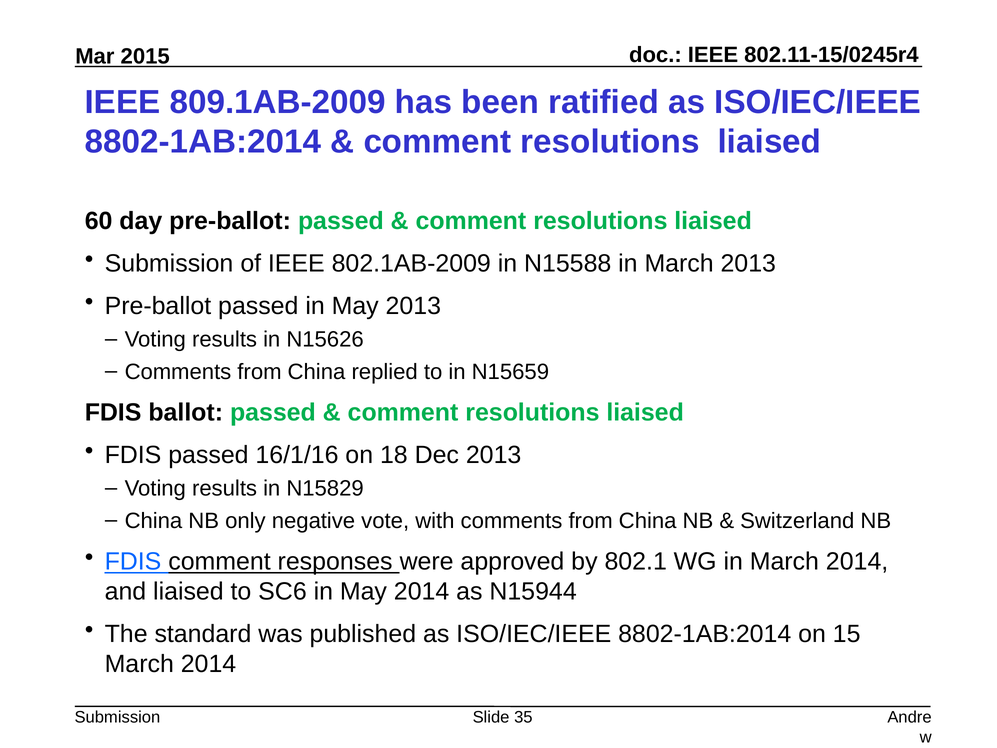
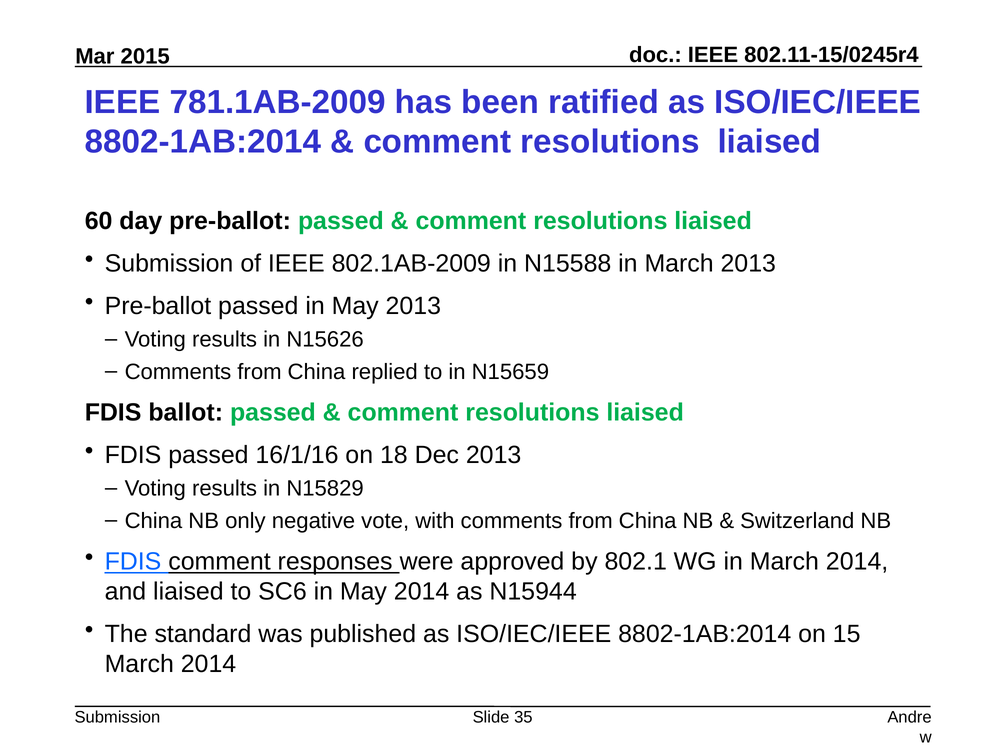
809.1AB-2009: 809.1AB-2009 -> 781.1AB-2009
